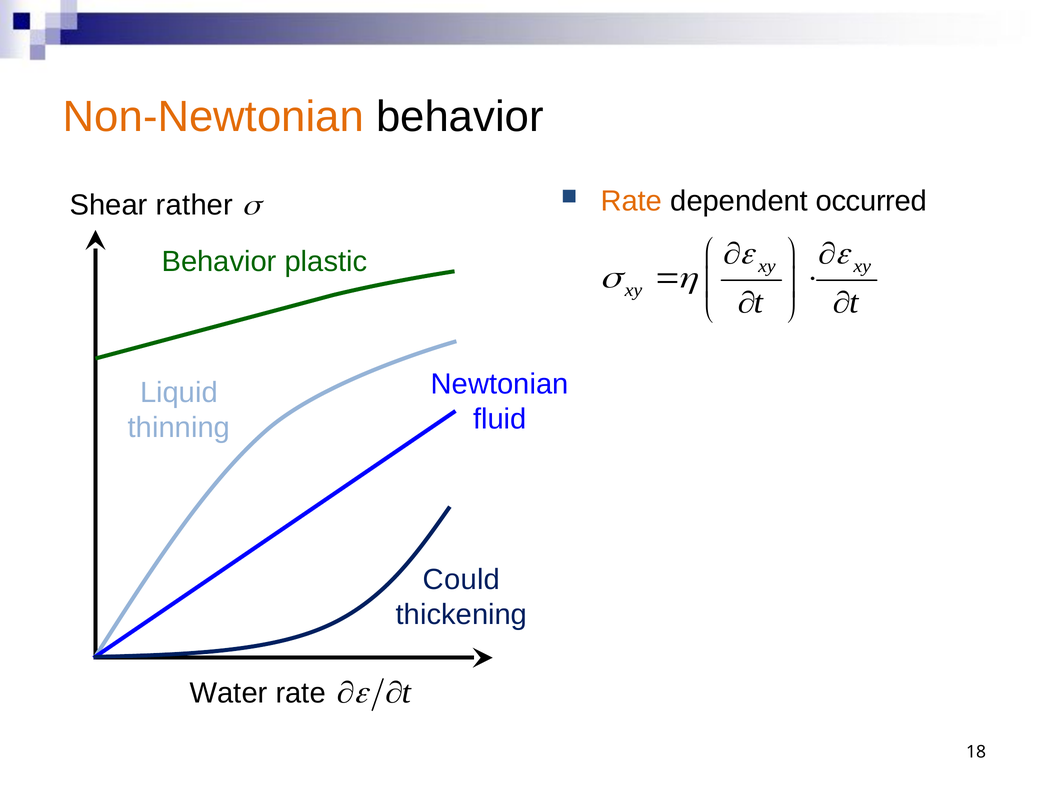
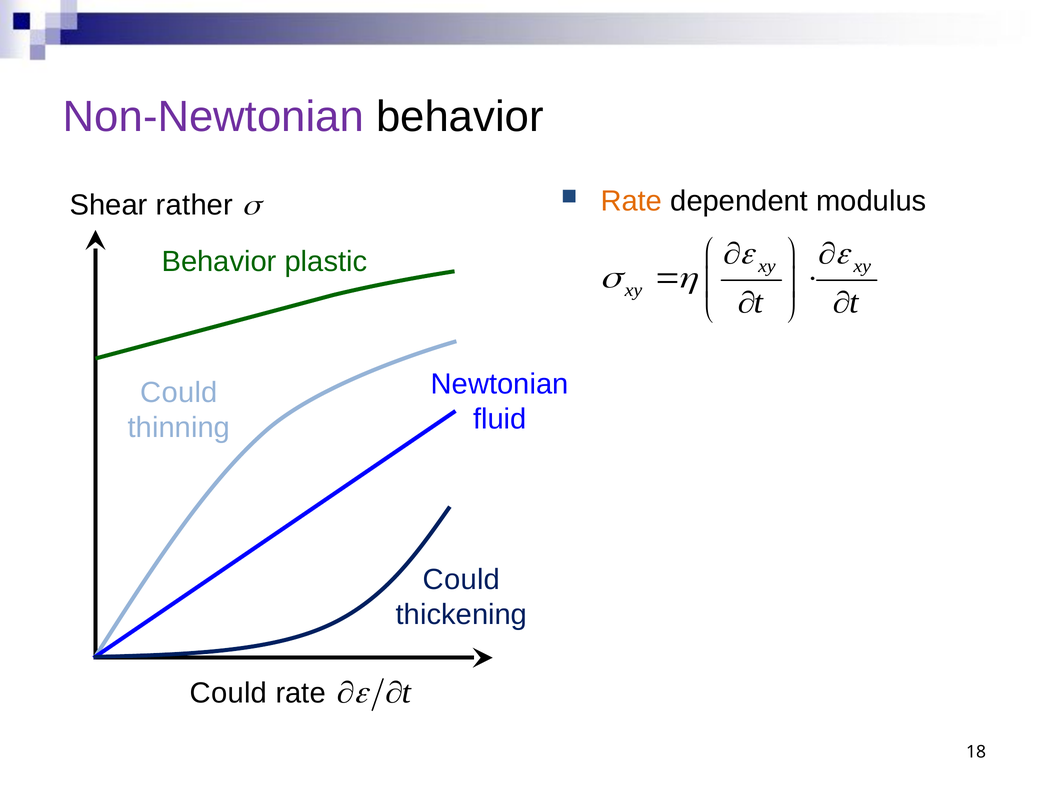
Non-Newtonian colour: orange -> purple
occurred: occurred -> modulus
Liquid at (179, 393): Liquid -> Could
Water at (229, 693): Water -> Could
